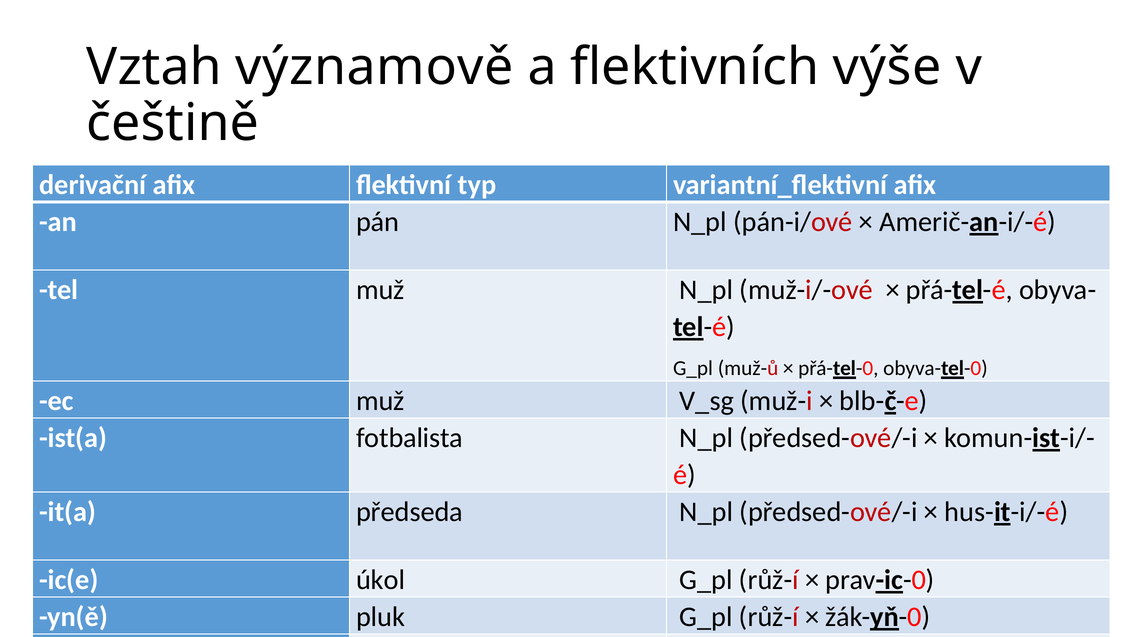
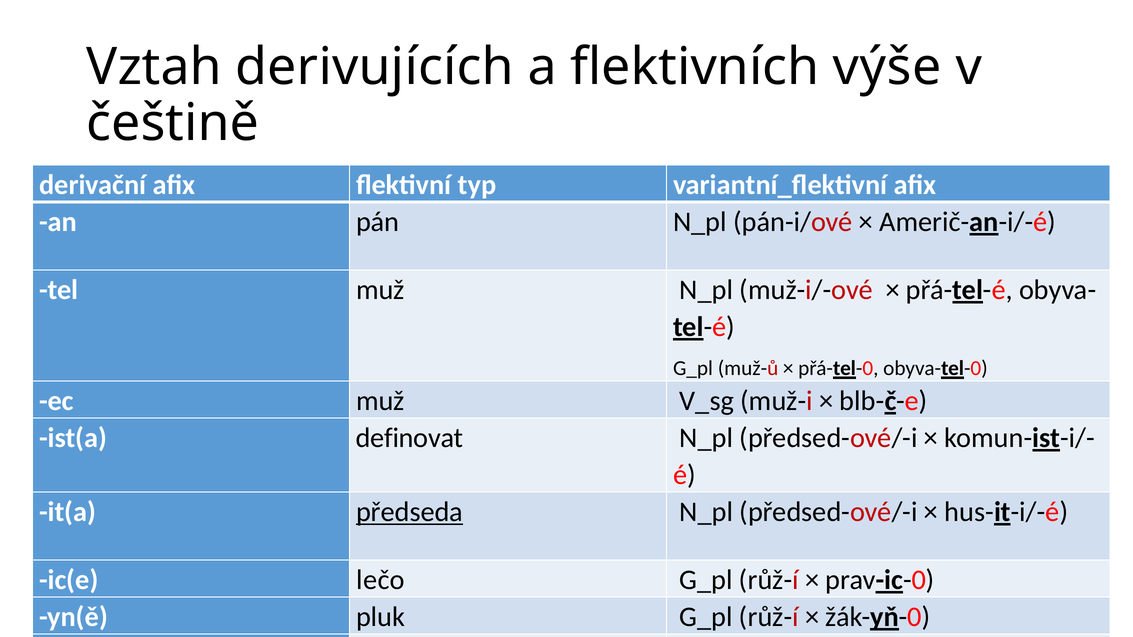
významově: významově -> derivujících
fotbalista: fotbalista -> definovat
předseda underline: none -> present
úkol: úkol -> lečo
